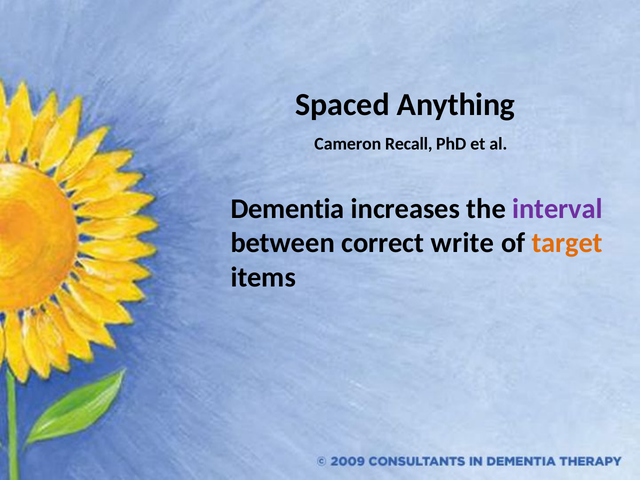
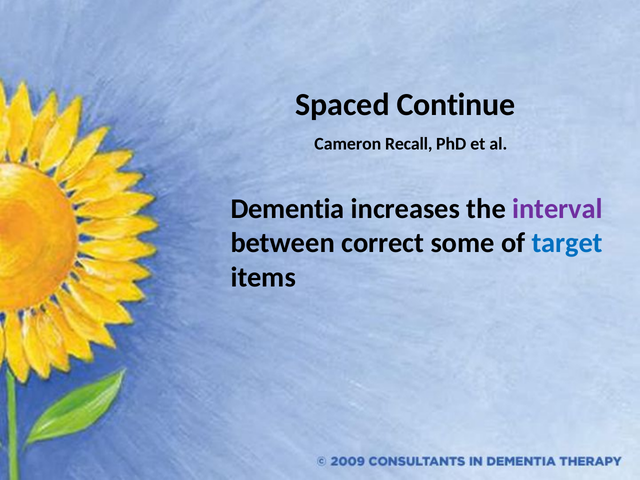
Anything: Anything -> Continue
write: write -> some
target colour: orange -> blue
